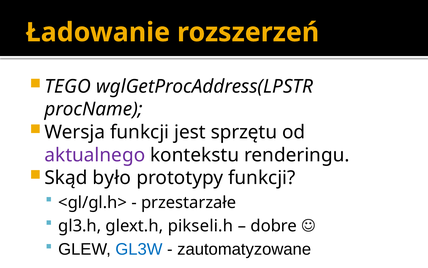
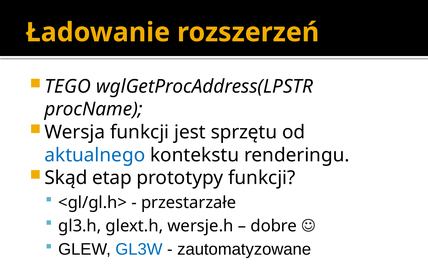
aktualnego colour: purple -> blue
było: było -> etap
pikseli.h: pikseli.h -> wersje.h
